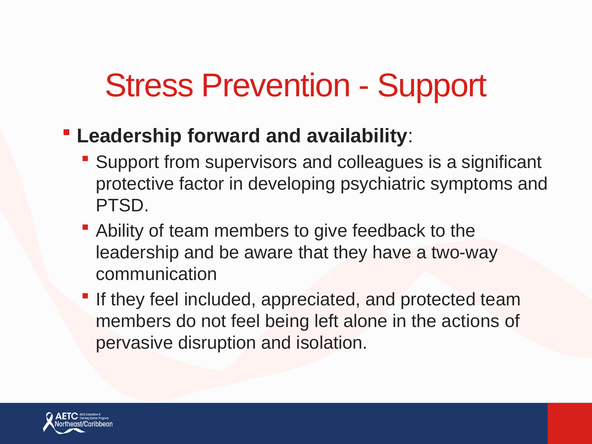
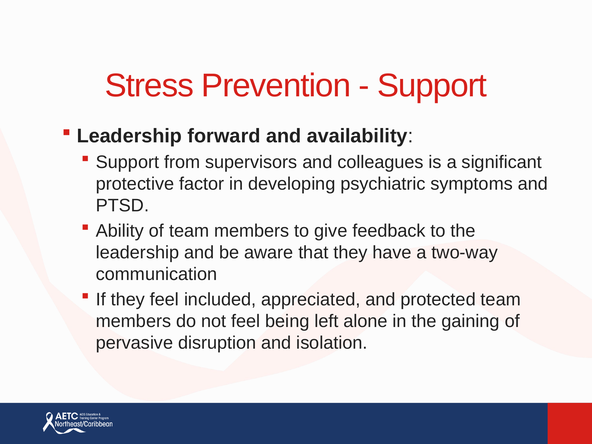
actions: actions -> gaining
